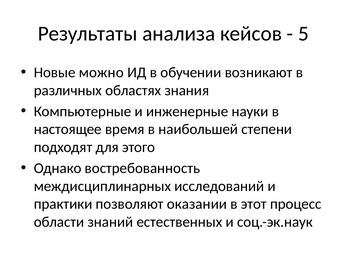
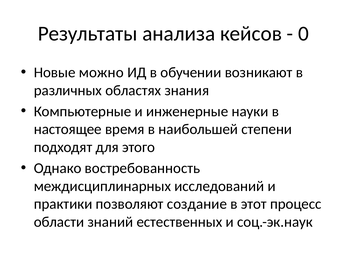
5: 5 -> 0
оказании: оказании -> создание
